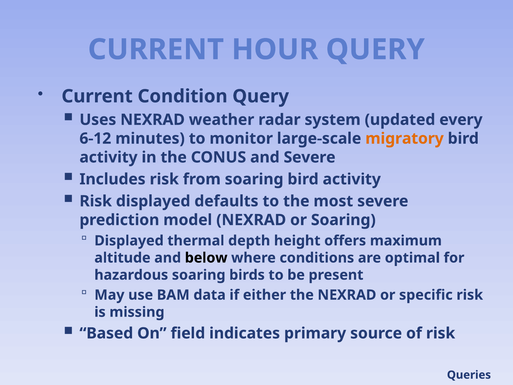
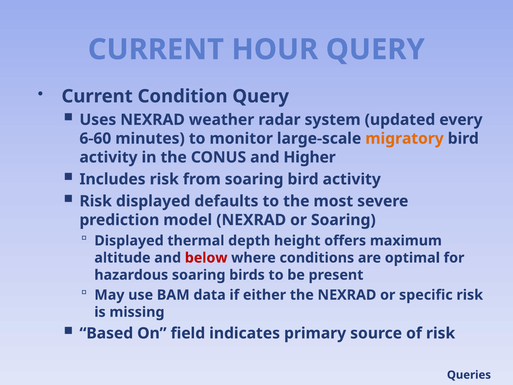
6-12: 6-12 -> 6-60
and Severe: Severe -> Higher
below colour: black -> red
